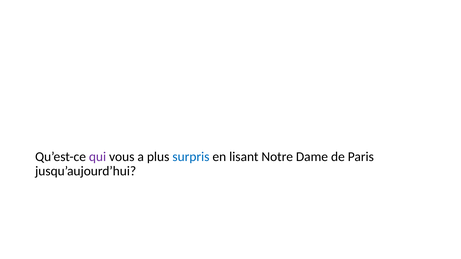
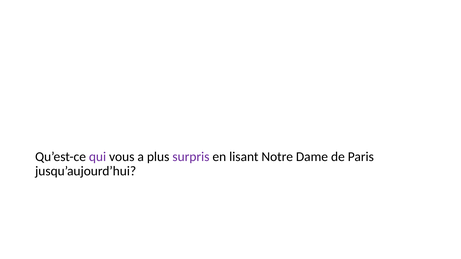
surpris colour: blue -> purple
